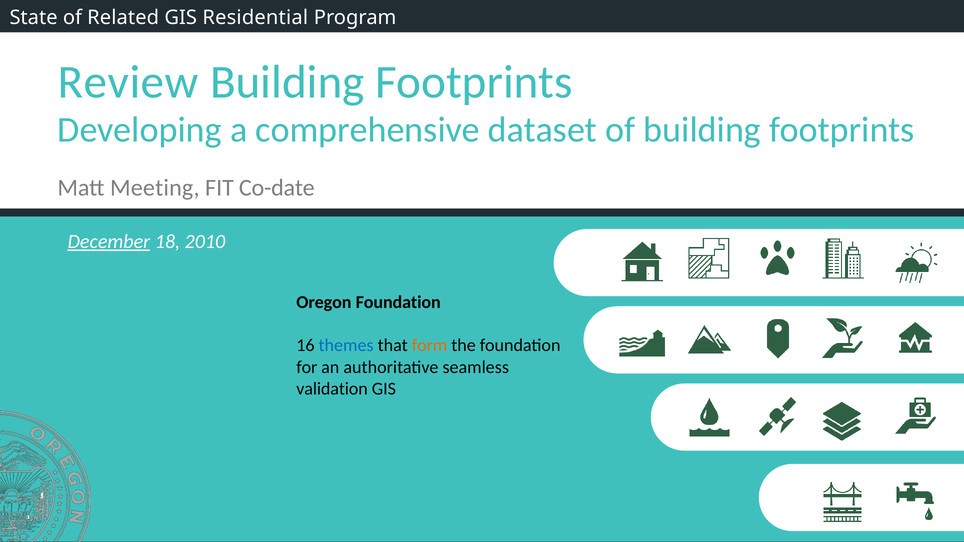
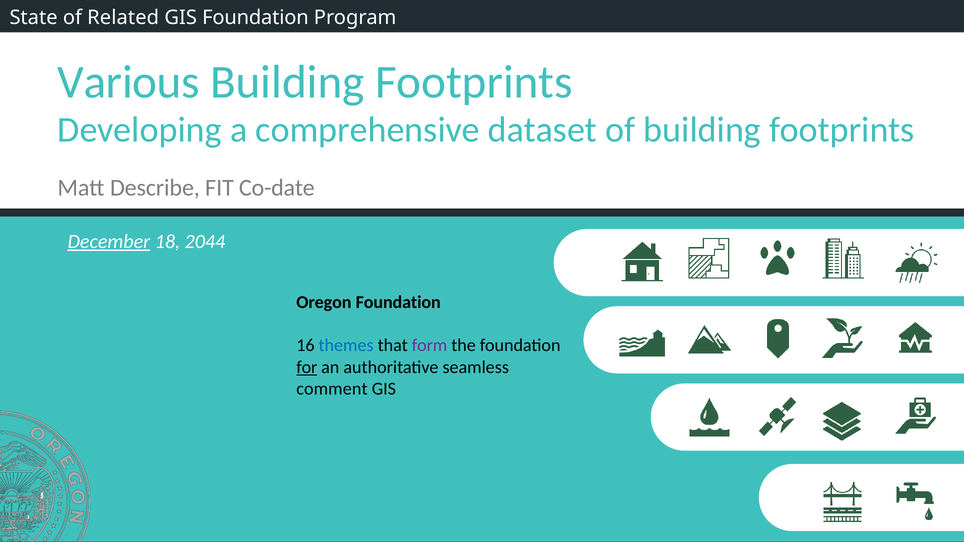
GIS Residential: Residential -> Foundation
Review: Review -> Various
Meeting: Meeting -> Describe
2010: 2010 -> 2044
form colour: orange -> purple
for underline: none -> present
validation: validation -> comment
